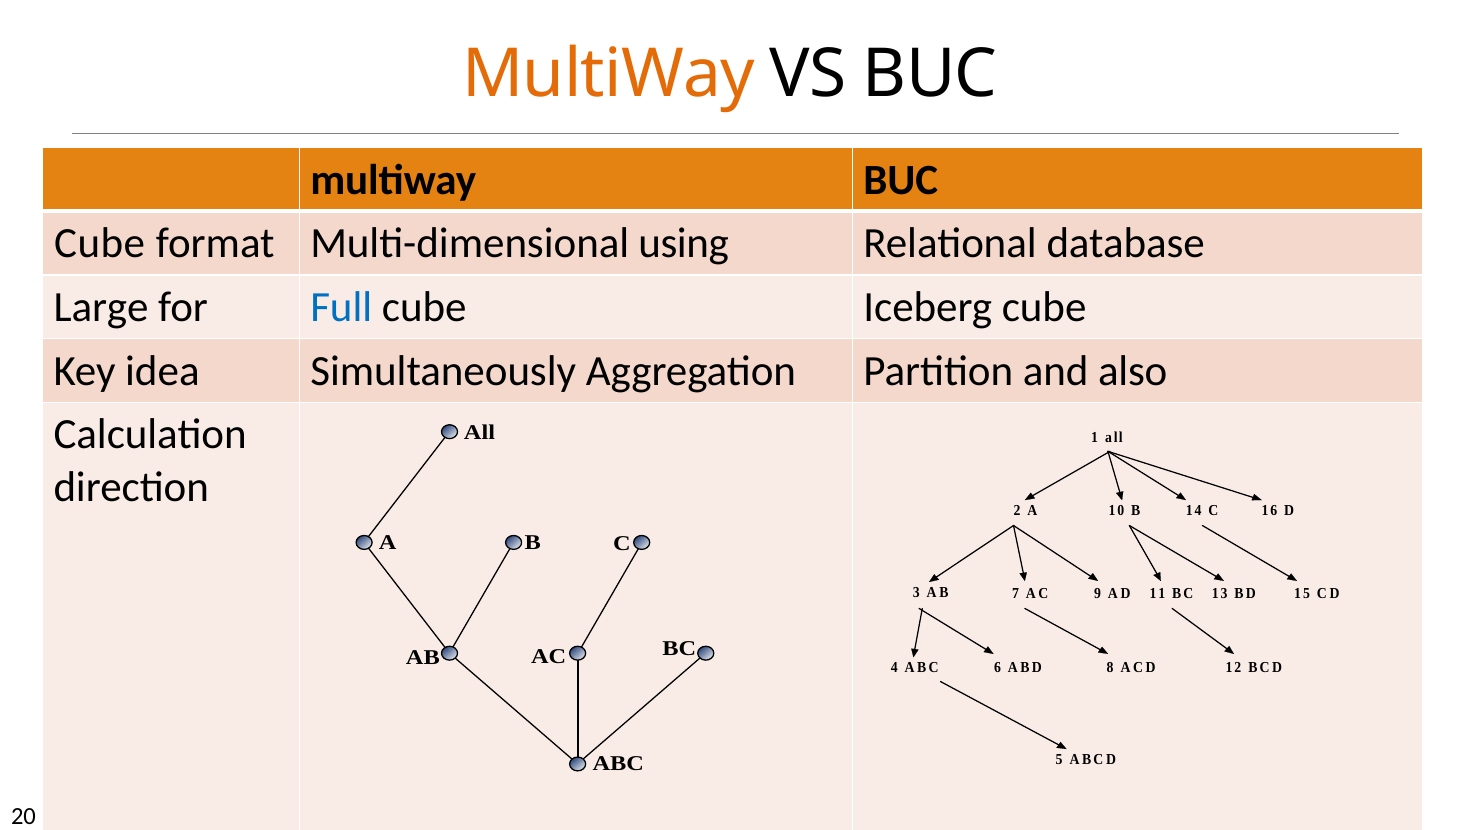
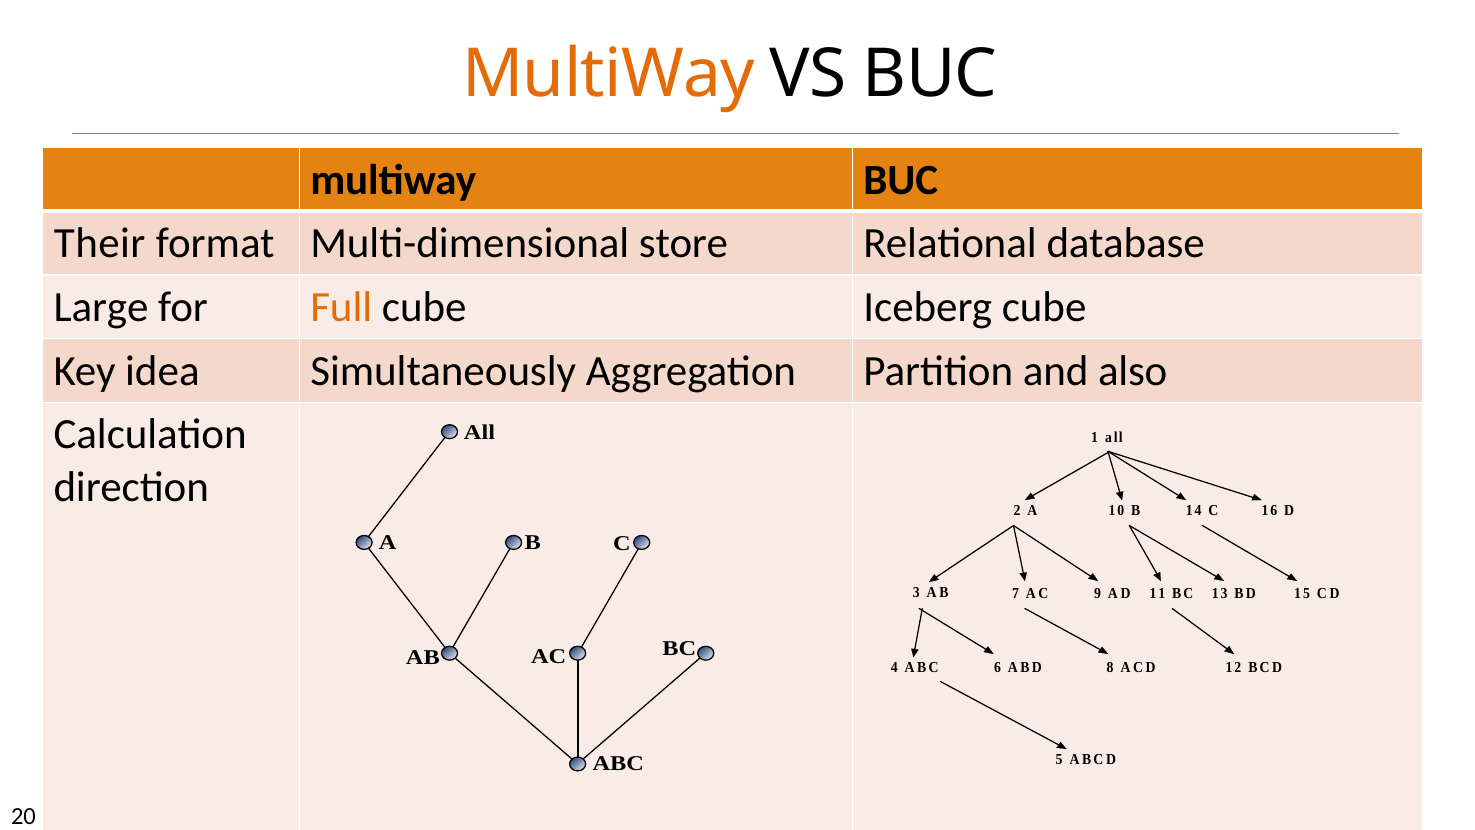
Cube at (100, 243): Cube -> Their
using: using -> store
Full colour: blue -> orange
